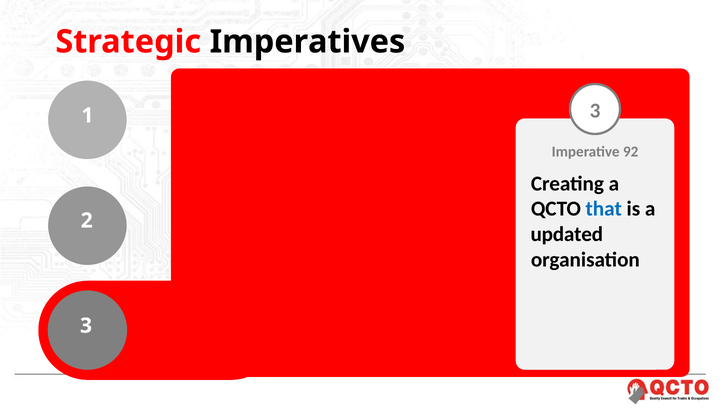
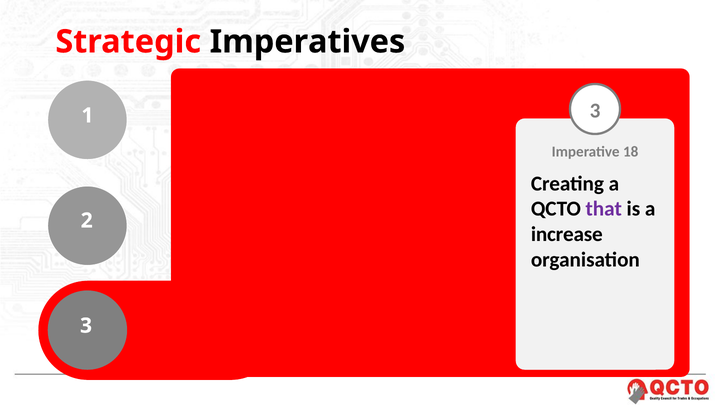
92: 92 -> 18
that colour: blue -> purple
updated: updated -> increase
